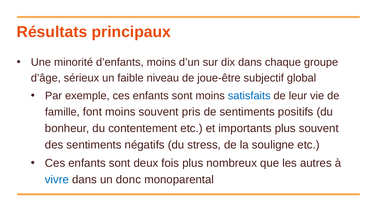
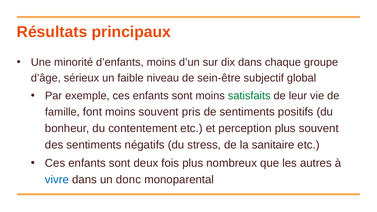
joue-être: joue-être -> sein-être
satisfaits colour: blue -> green
importants: importants -> perception
souligne: souligne -> sanitaire
